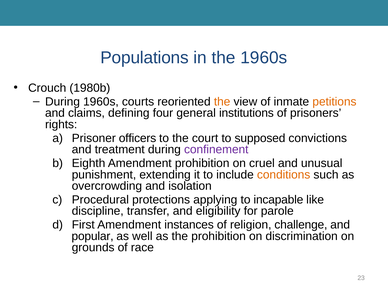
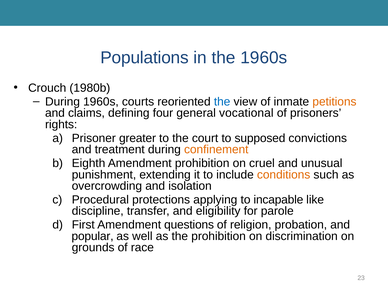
the at (222, 102) colour: orange -> blue
institutions: institutions -> vocational
officers: officers -> greater
confinement colour: purple -> orange
instances: instances -> questions
challenge: challenge -> probation
